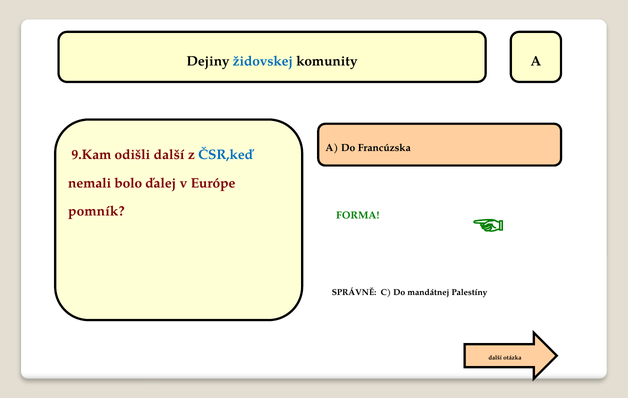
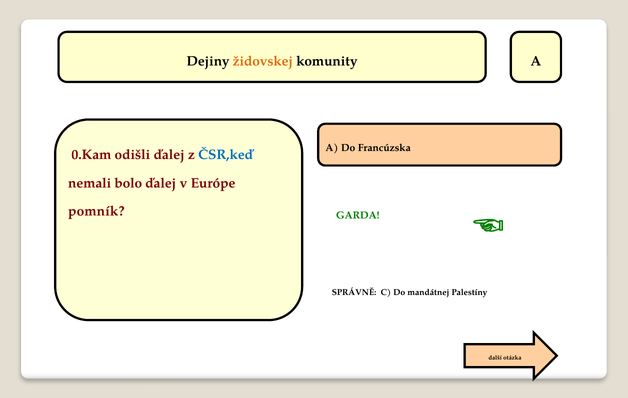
židovskej colour: blue -> orange
9.Kam: 9.Kam -> 0.Kam
odišli další: další -> ďalej
FORMA: FORMA -> GARDA
